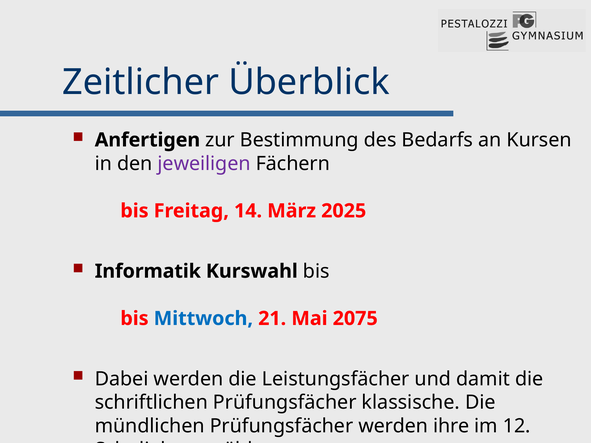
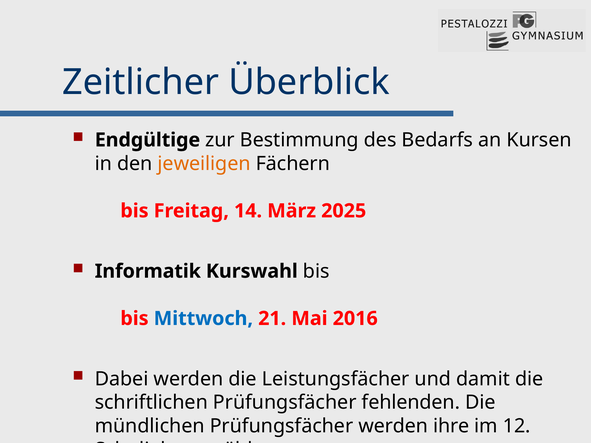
Anfertigen: Anfertigen -> Endgültige
jeweiligen colour: purple -> orange
2075: 2075 -> 2016
klassische: klassische -> fehlenden
